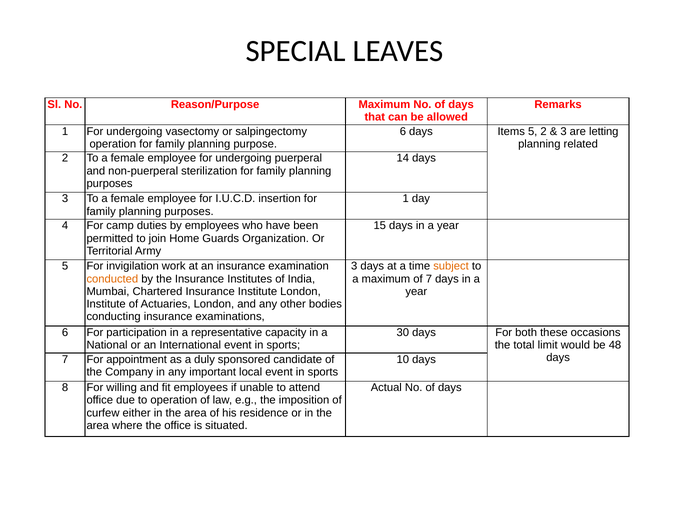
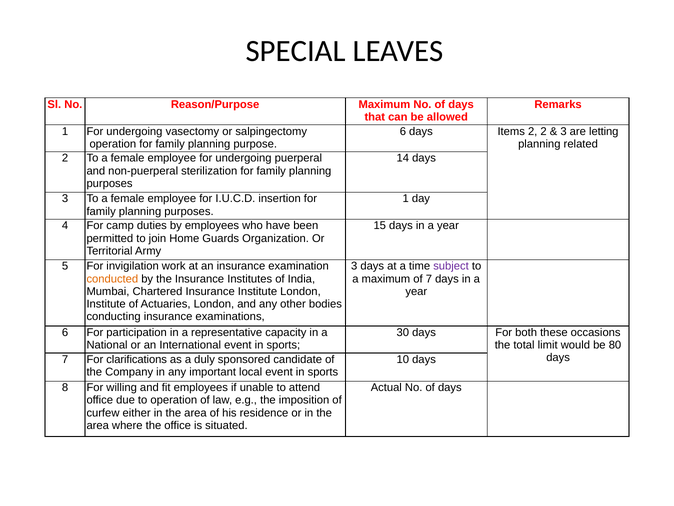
Items 5: 5 -> 2
subject colour: orange -> purple
48: 48 -> 80
appointment: appointment -> clarifications
